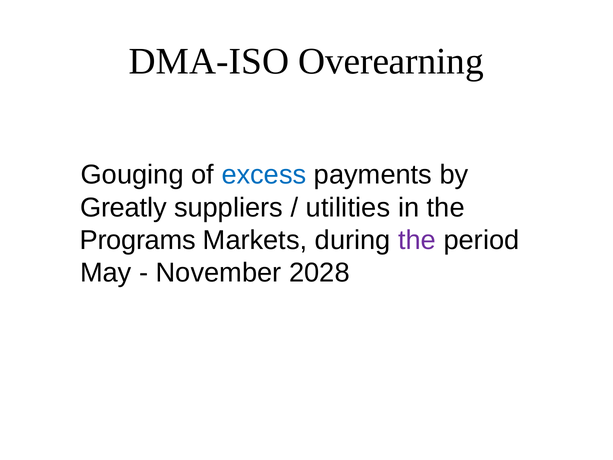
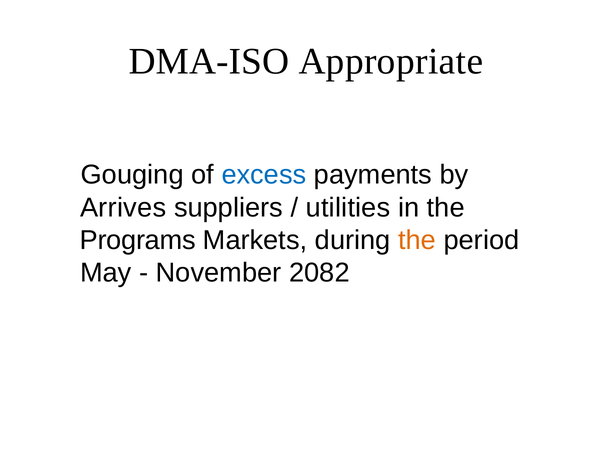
Overearning: Overearning -> Appropriate
Greatly: Greatly -> Arrives
the at (417, 240) colour: purple -> orange
2028: 2028 -> 2082
